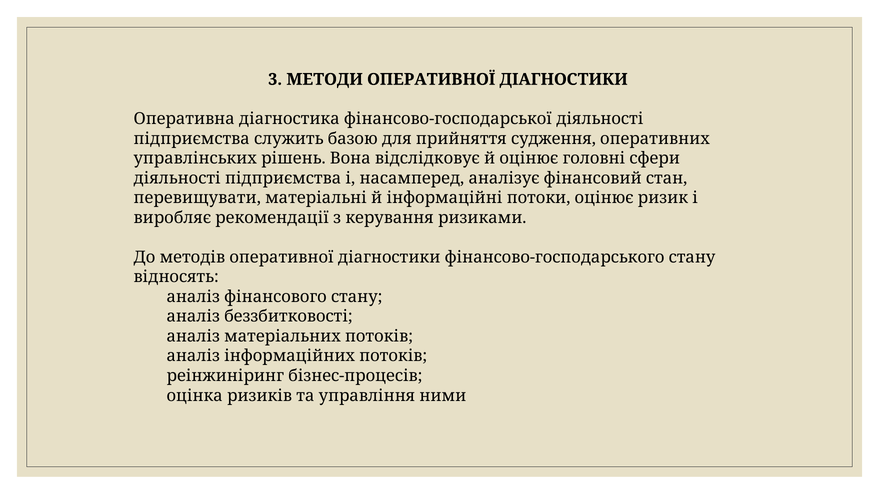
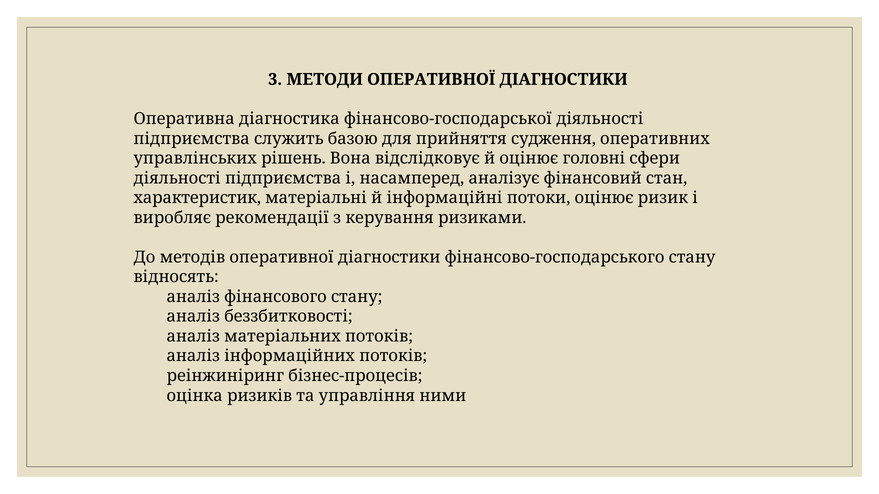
перевищувати: перевищувати -> характеристик
